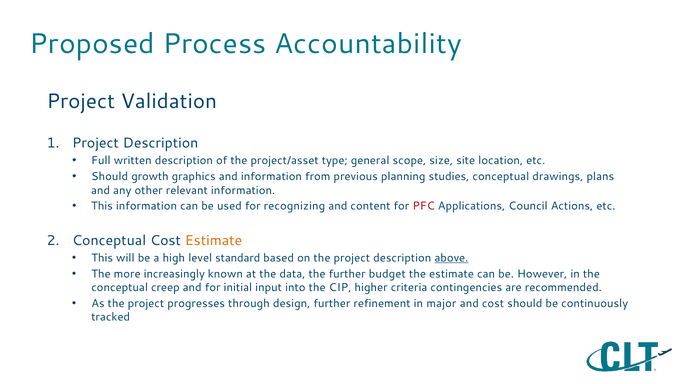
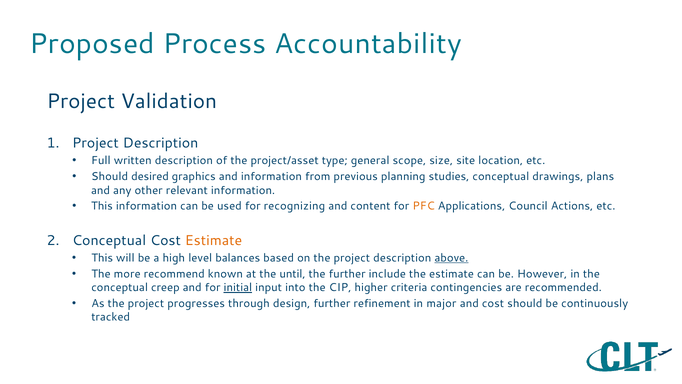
growth: growth -> desired
PFC colour: red -> orange
standard: standard -> balances
increasingly: increasingly -> recommend
data: data -> until
budget: budget -> include
initial underline: none -> present
